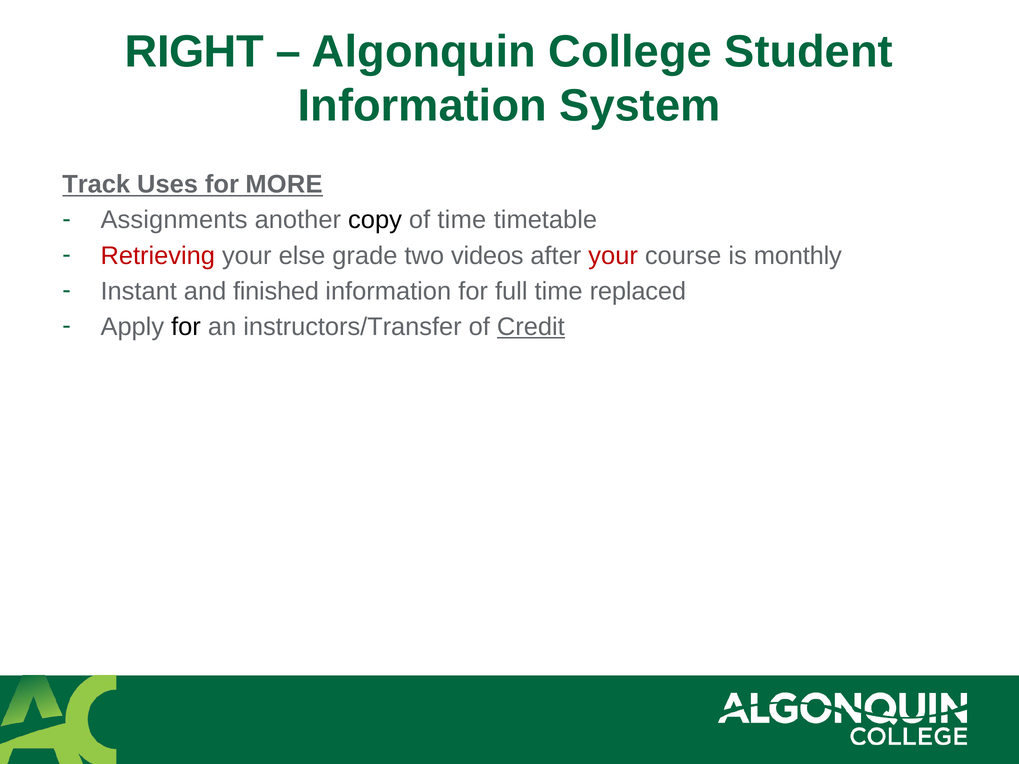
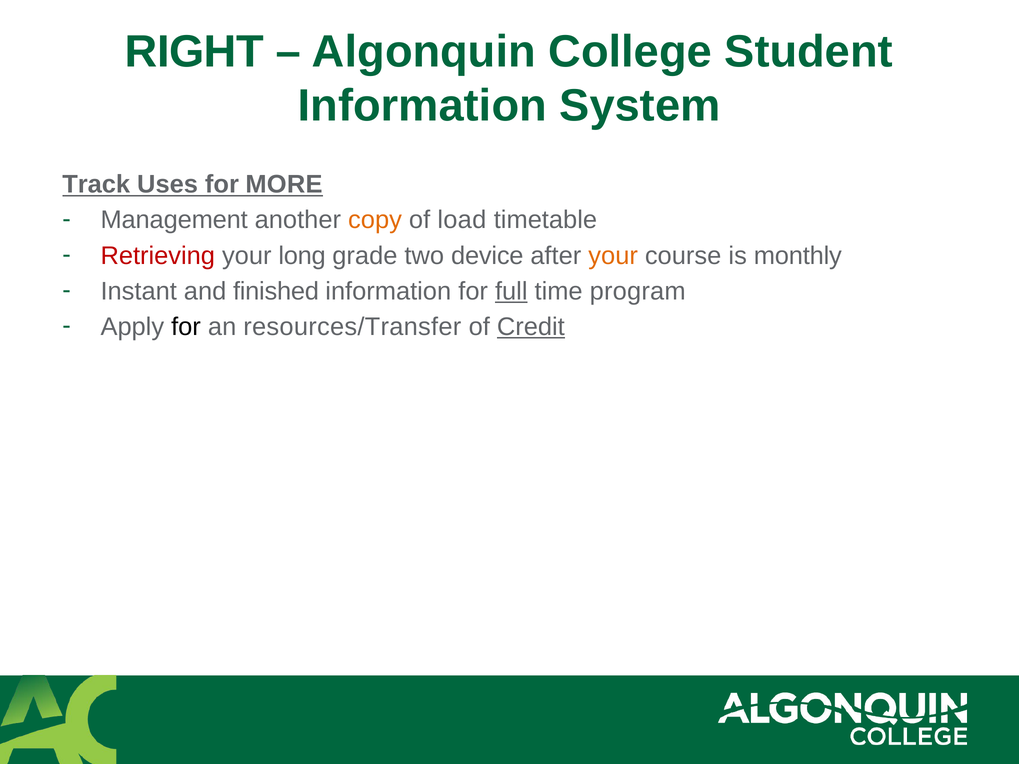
Assignments: Assignments -> Management
copy colour: black -> orange
of time: time -> load
else: else -> long
videos: videos -> device
your at (613, 256) colour: red -> orange
full underline: none -> present
replaced: replaced -> program
instructors/Transfer: instructors/Transfer -> resources/Transfer
